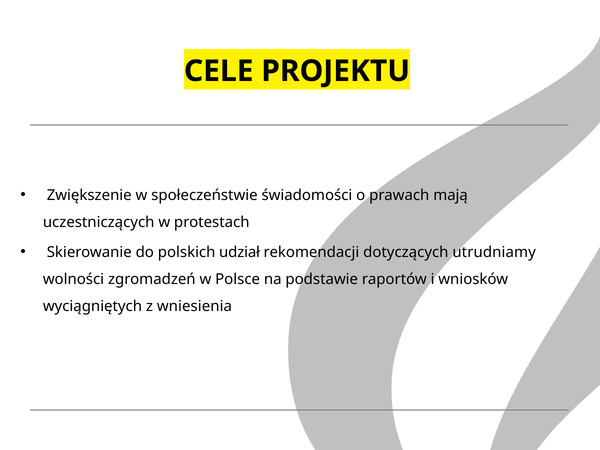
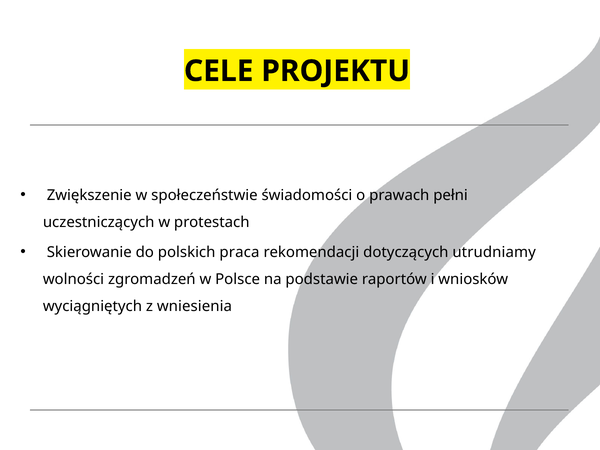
mają: mają -> pełni
udział: udział -> praca
